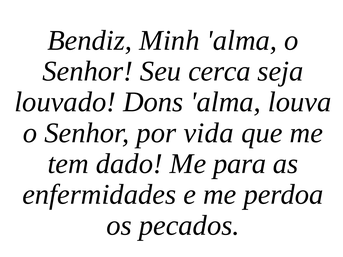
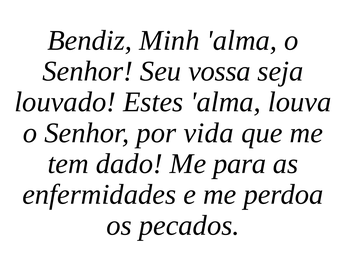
cerca: cerca -> vossa
Dons: Dons -> Estes
